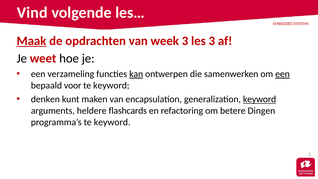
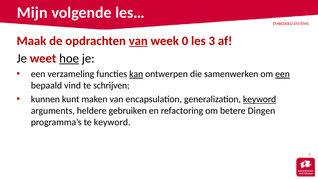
Vind: Vind -> Mijn
Maak underline: present -> none
van at (138, 41) underline: none -> present
week 3: 3 -> 0
hoe underline: none -> present
voor: voor -> vind
keyword at (111, 85): keyword -> schrijven
denken: denken -> kunnen
flashcards: flashcards -> gebruiken
